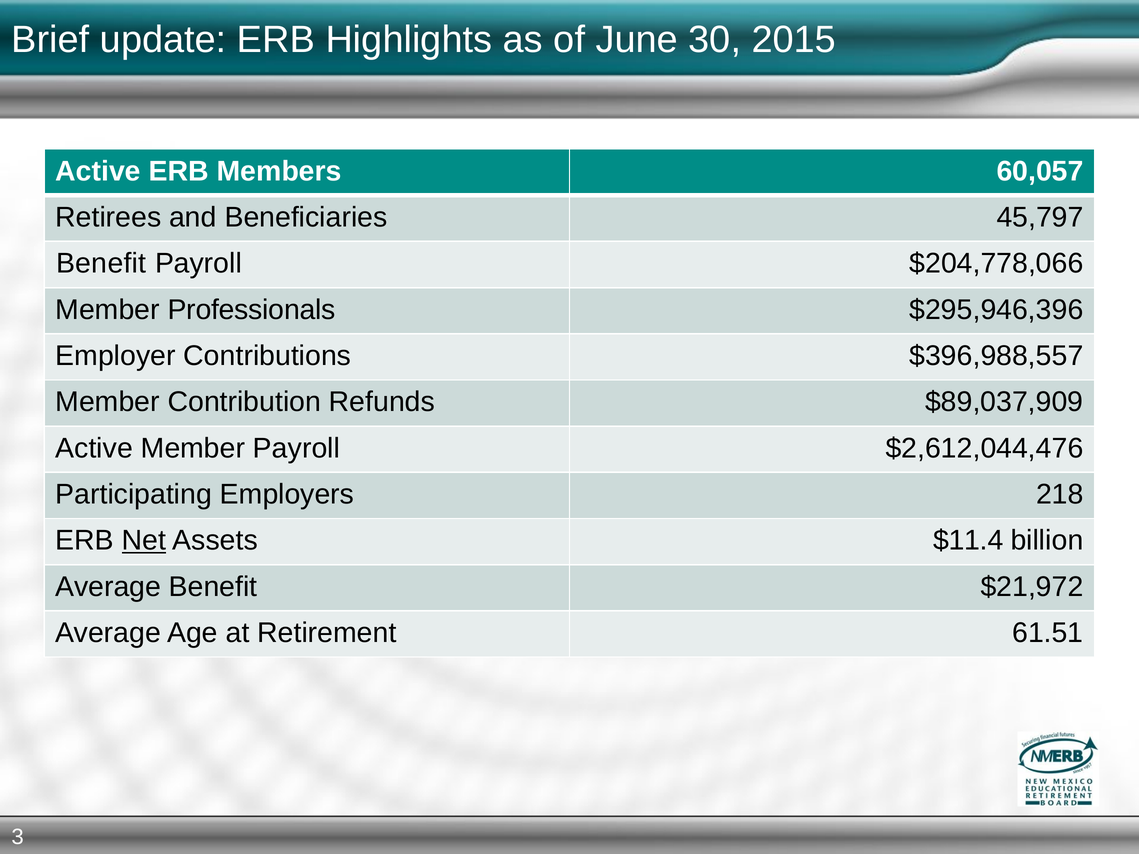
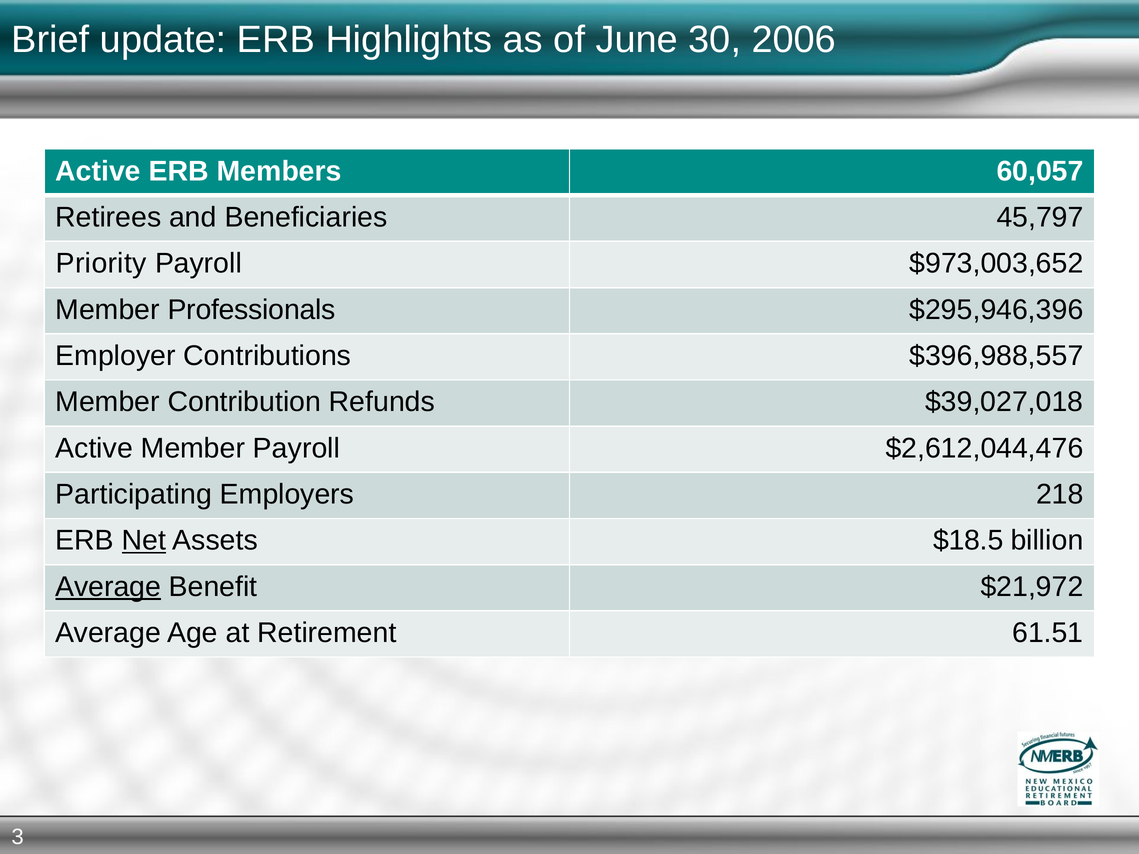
2015: 2015 -> 2006
Benefit at (101, 264): Benefit -> Priority
$204,778,066: $204,778,066 -> $973,003,652
$89,037,909: $89,037,909 -> $39,027,018
$11.4: $11.4 -> $18.5
Average at (108, 587) underline: none -> present
